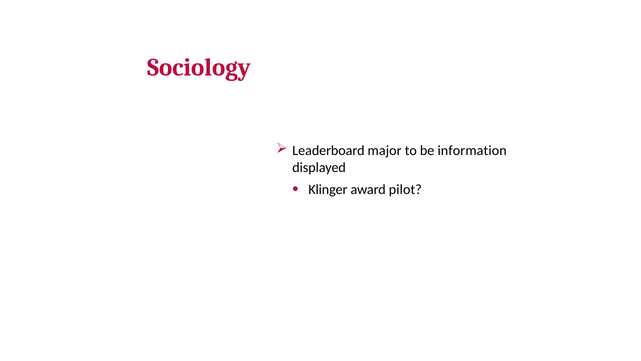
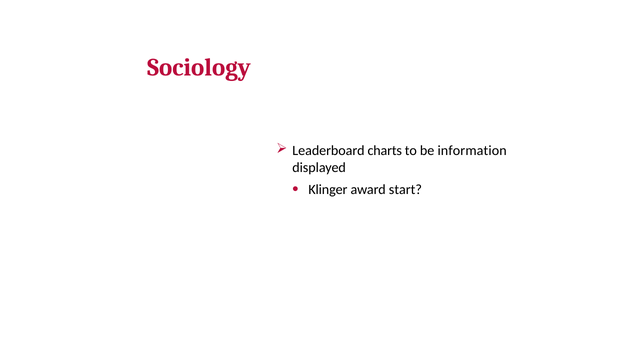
major: major -> charts
pilot: pilot -> start
